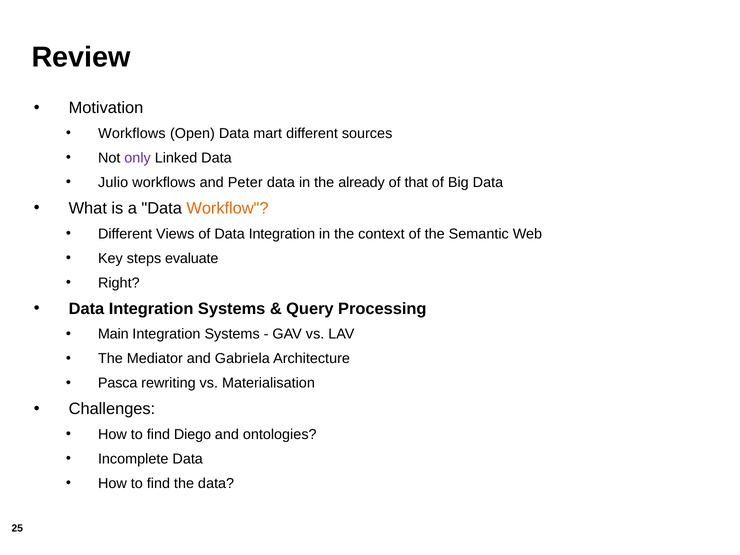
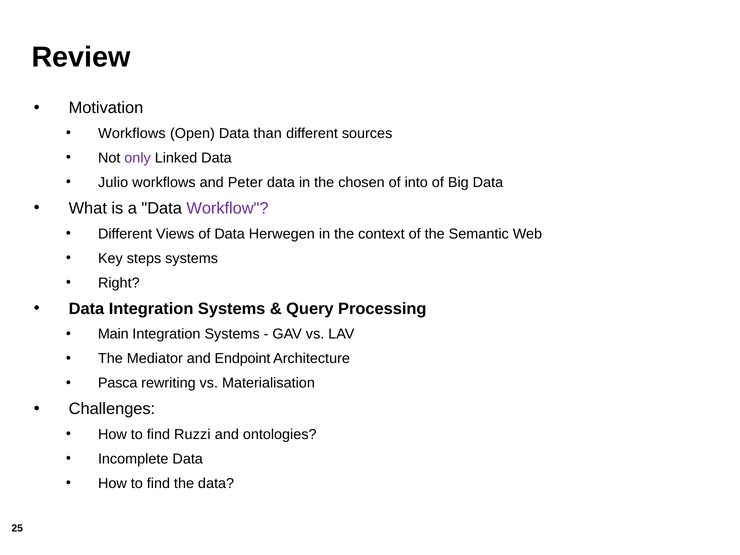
mart: mart -> than
already: already -> chosen
that: that -> into
Workflow colour: orange -> purple
of Data Integration: Integration -> Herwegen
steps evaluate: evaluate -> systems
Gabriela: Gabriela -> Endpoint
Diego: Diego -> Ruzzi
